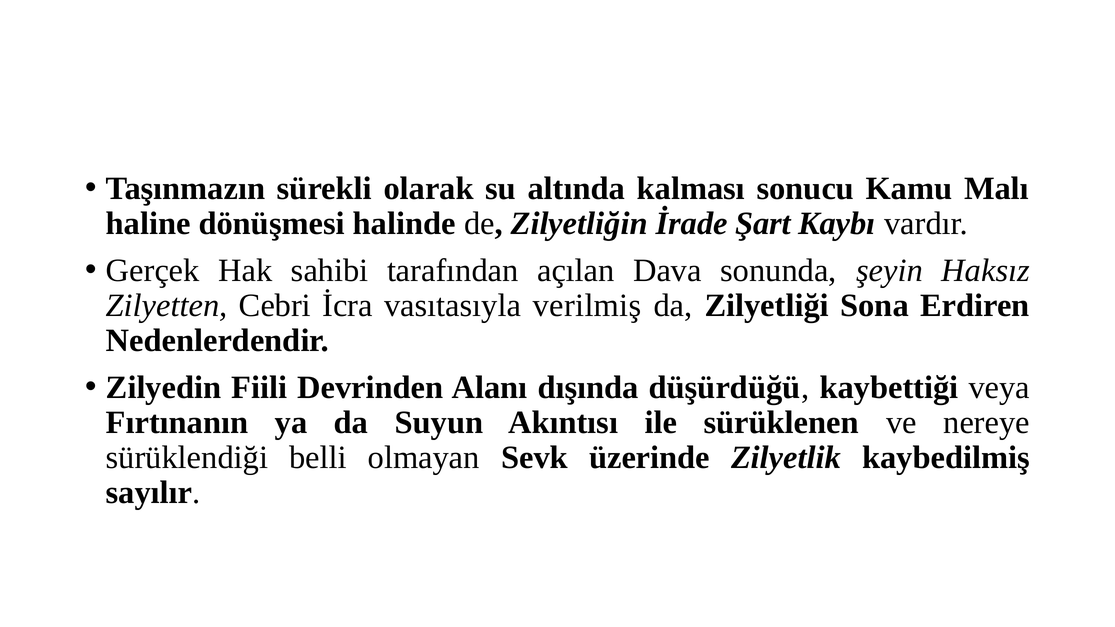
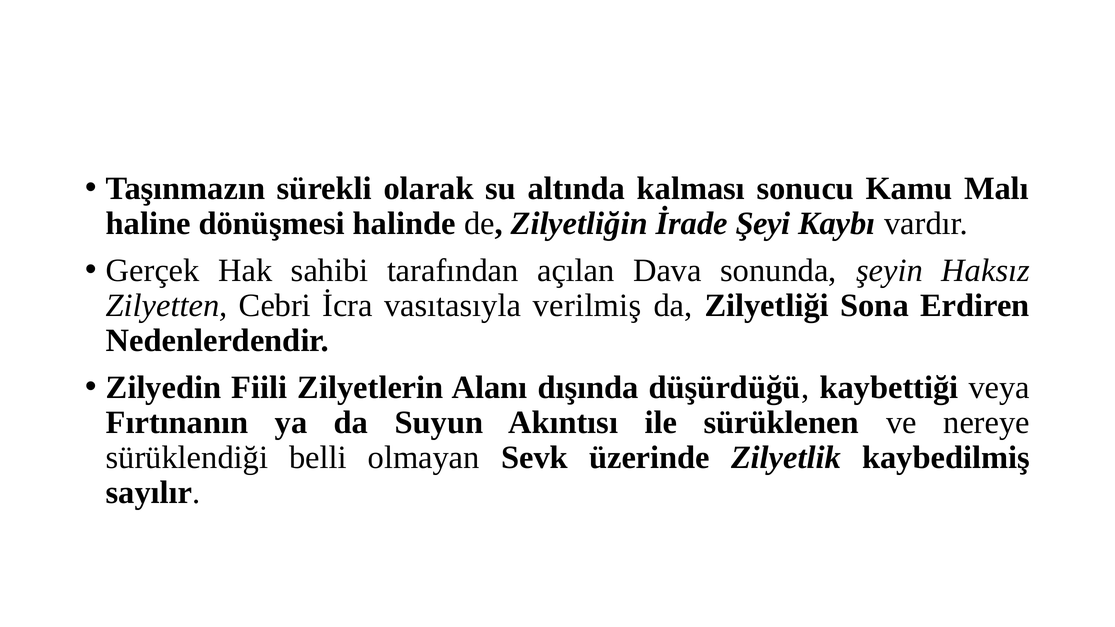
Şart: Şart -> Şeyi
Devrinden: Devrinden -> Zilyetlerin
